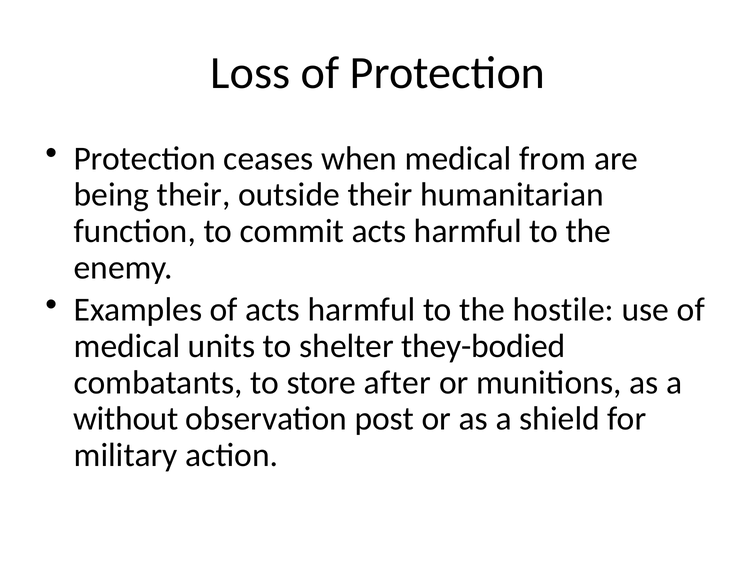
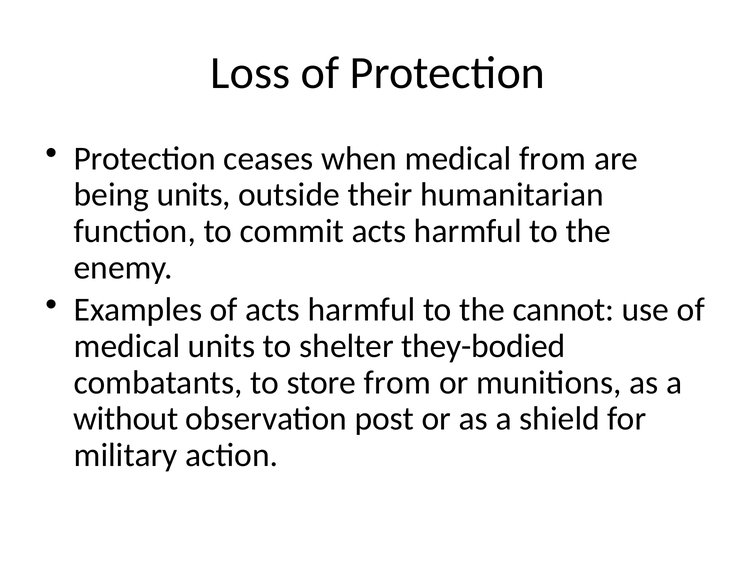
being their: their -> units
hostile: hostile -> cannot
store after: after -> from
